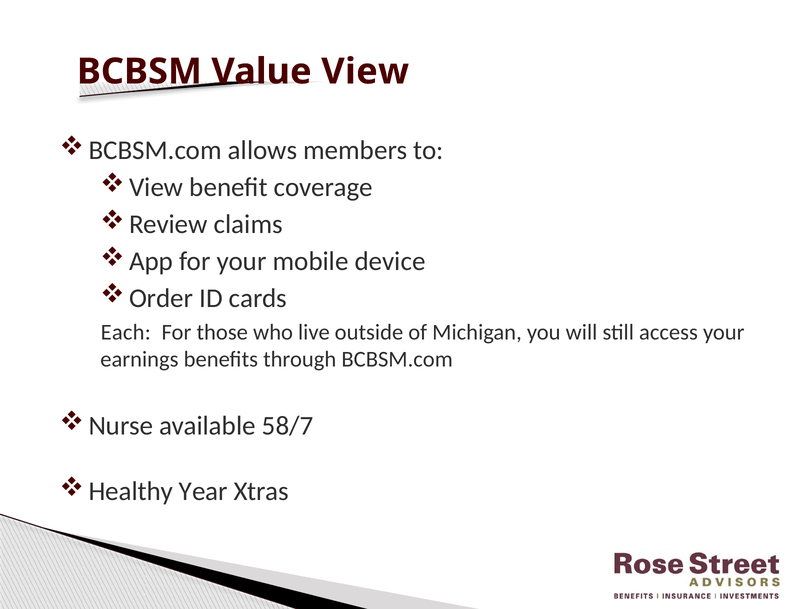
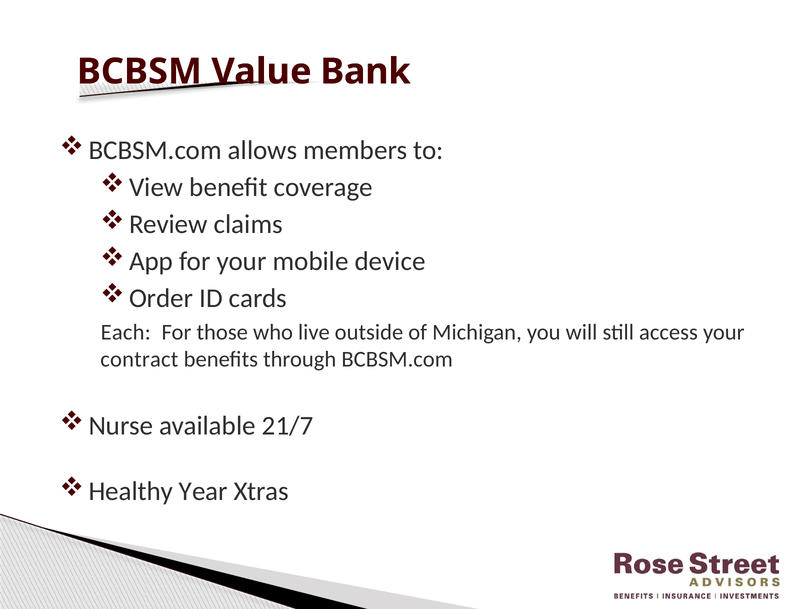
Value View: View -> Bank
earnings: earnings -> contract
58/7: 58/7 -> 21/7
